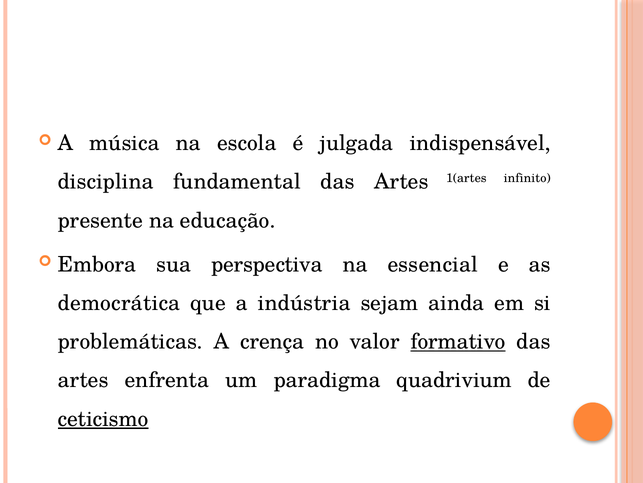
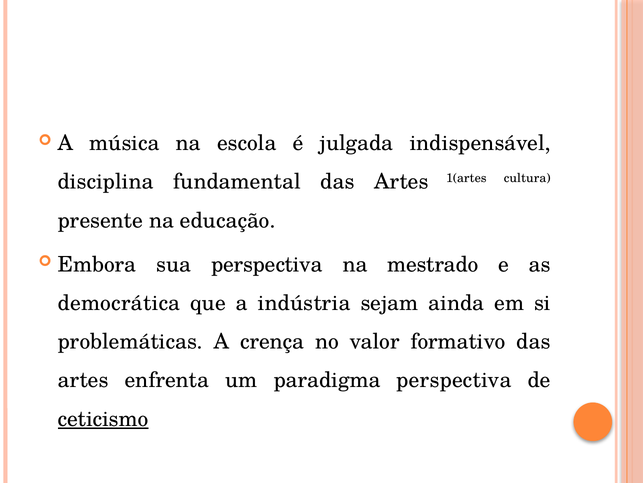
infinito: infinito -> cultura
essencial: essencial -> mestrado
formativo underline: present -> none
paradigma quadrivium: quadrivium -> perspectiva
